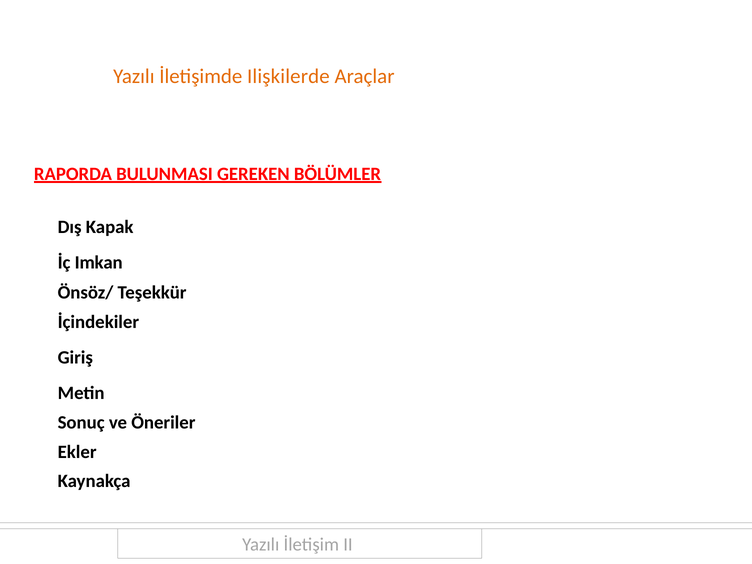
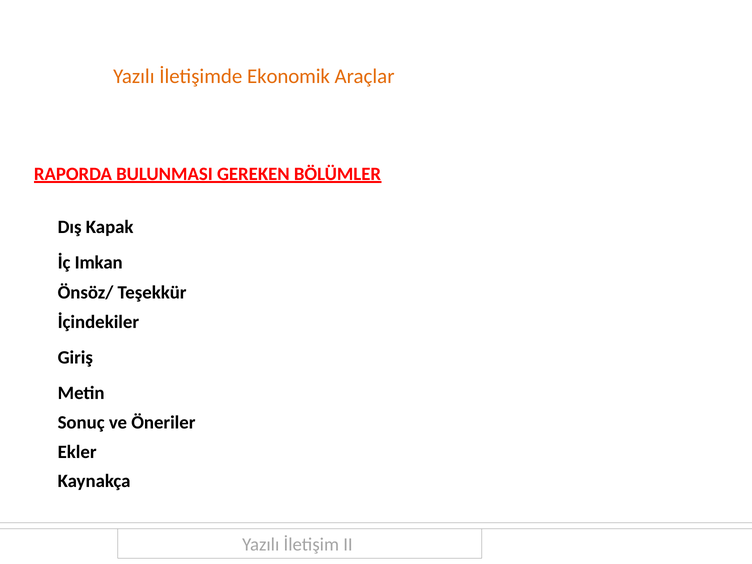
Ilişkilerde: Ilişkilerde -> Ekonomik
